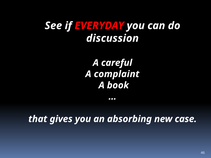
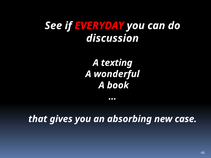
careful: careful -> texting
complaint: complaint -> wonderful
